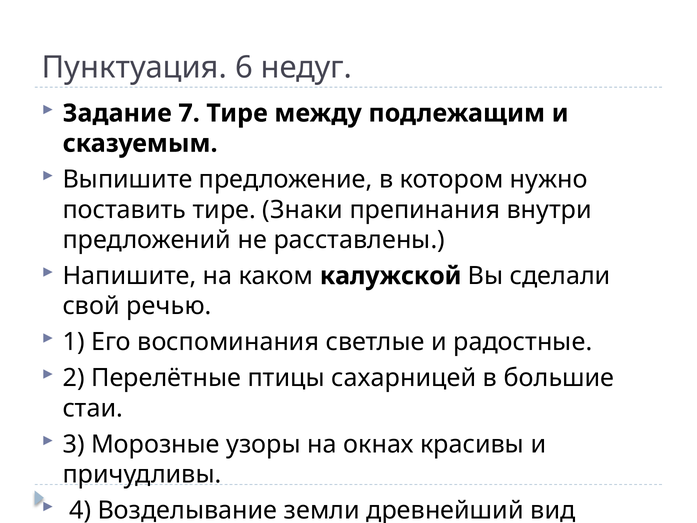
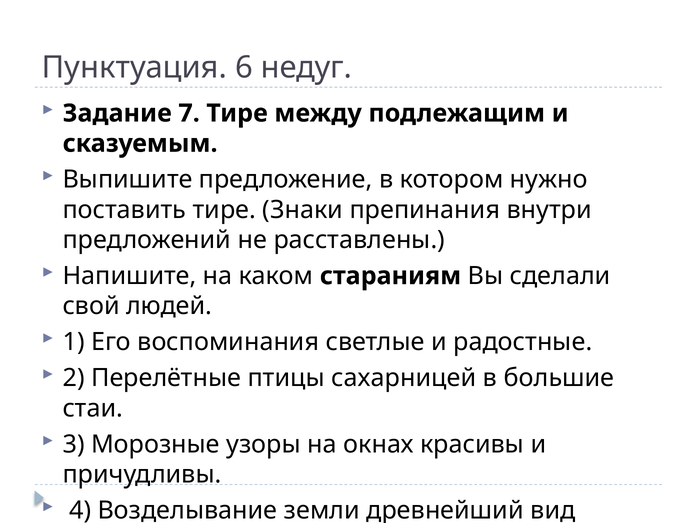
калужской: калужской -> стараниям
речью: речью -> людей
